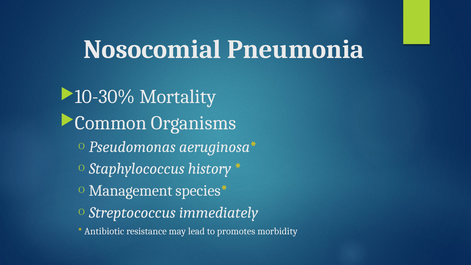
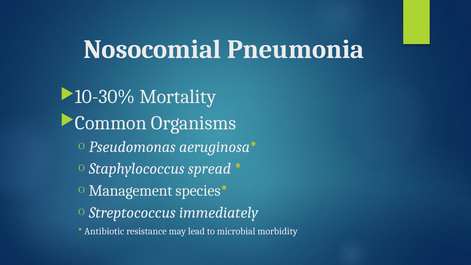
history: history -> spread
promotes: promotes -> microbial
